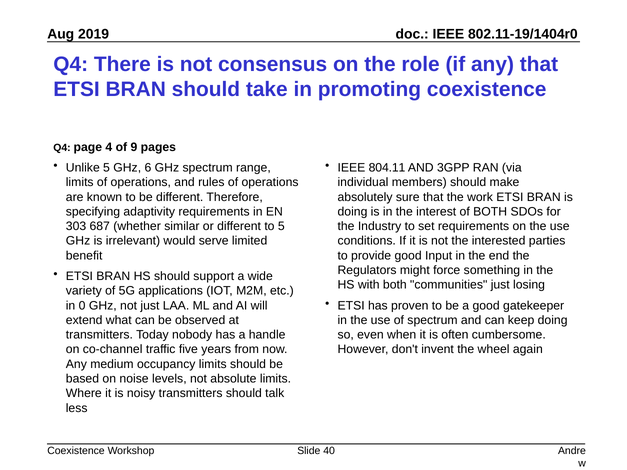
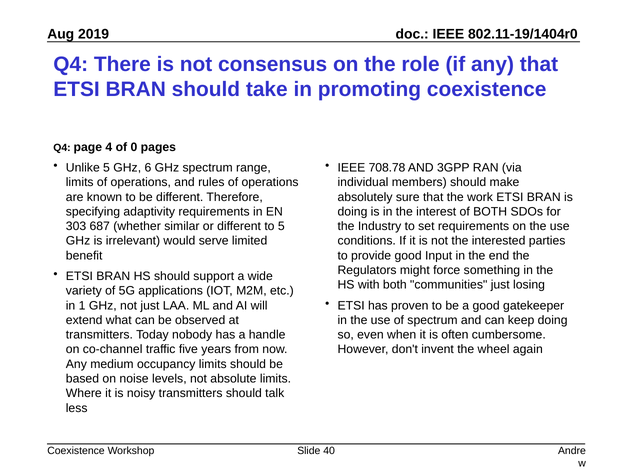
9: 9 -> 0
804.11: 804.11 -> 708.78
0: 0 -> 1
